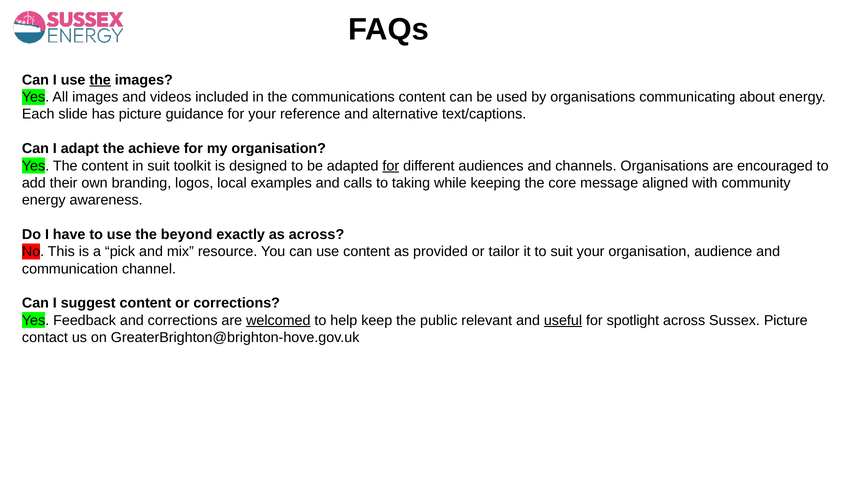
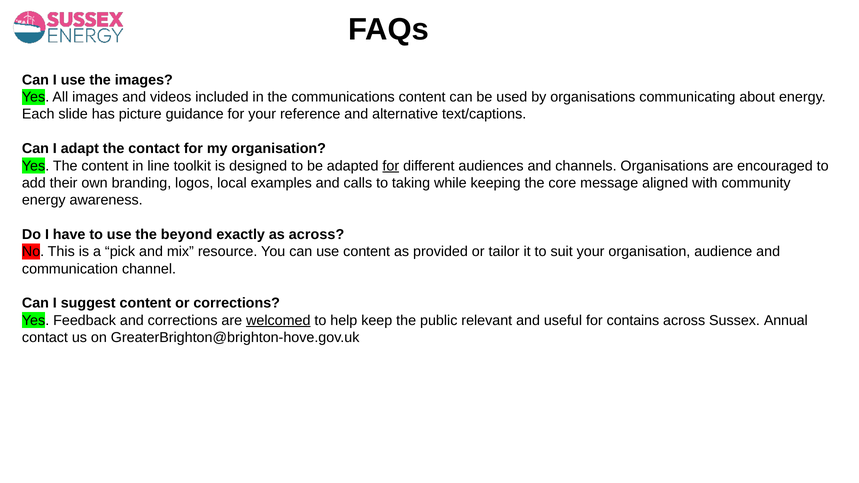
the at (100, 80) underline: present -> none
the achieve: achieve -> contact
in suit: suit -> line
useful underline: present -> none
spotlight: spotlight -> contains
Sussex Picture: Picture -> Annual
